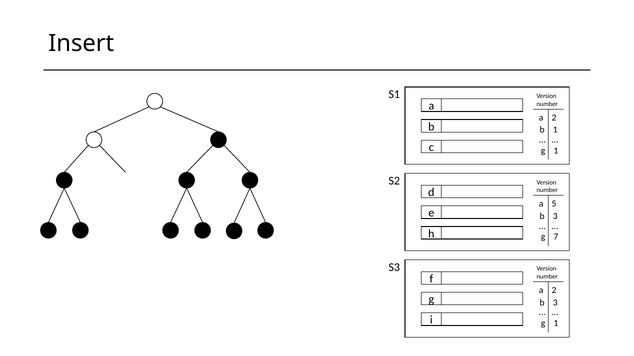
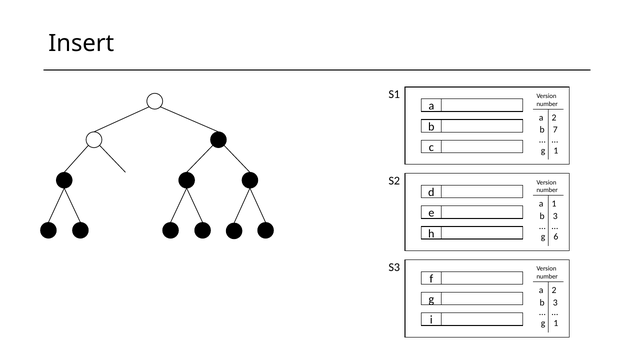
b 1: 1 -> 7
a 5: 5 -> 1
7: 7 -> 6
